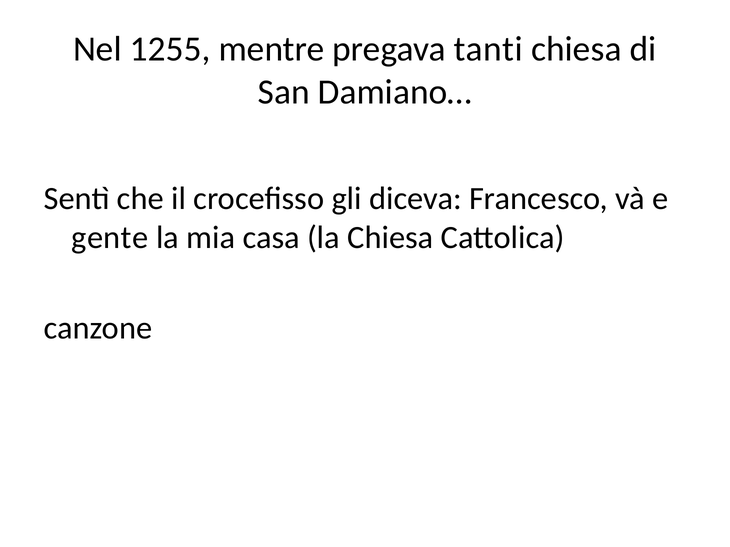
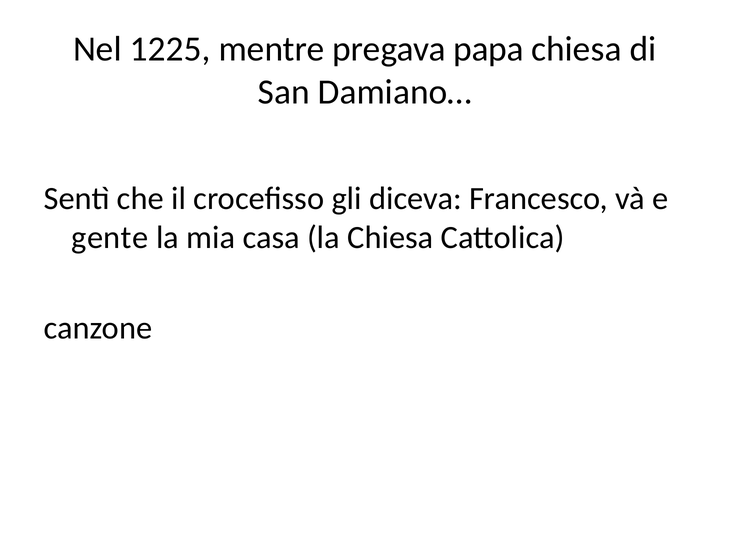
1255: 1255 -> 1225
tanti: tanti -> papa
